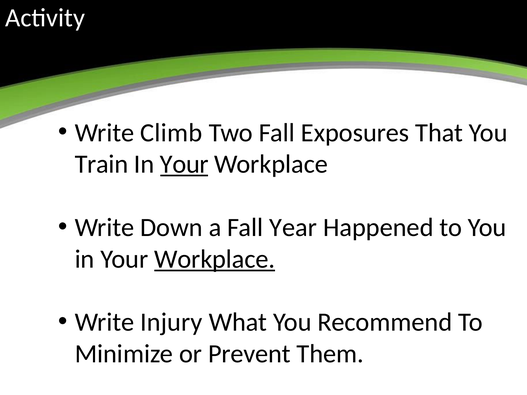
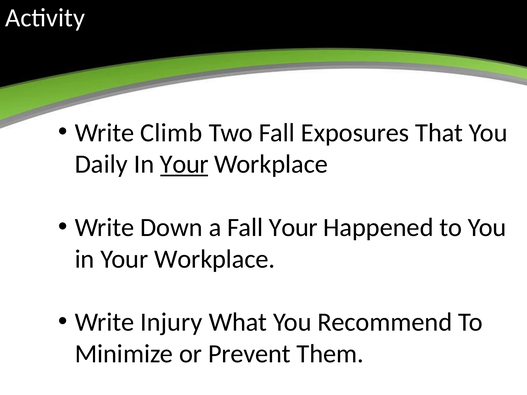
Train: Train -> Daily
Fall Year: Year -> Your
Workplace at (215, 259) underline: present -> none
